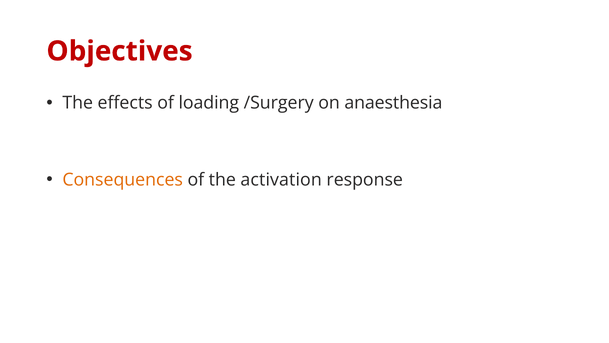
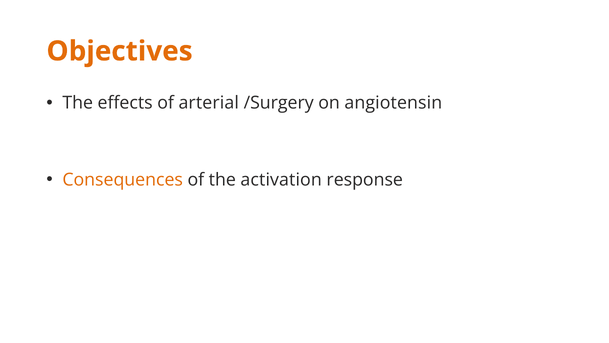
Objectives colour: red -> orange
loading: loading -> arterial
anaesthesia: anaesthesia -> angiotensin
